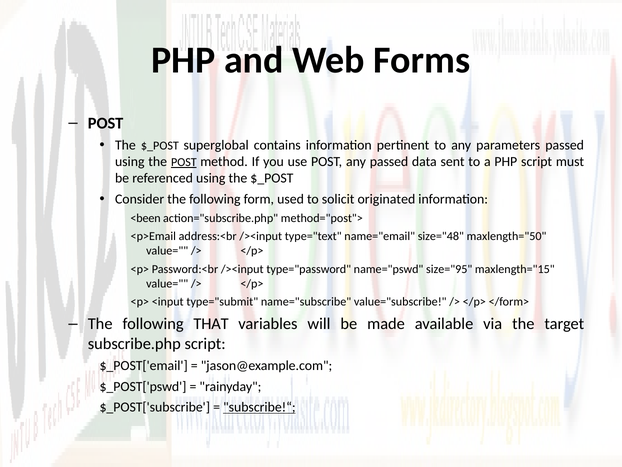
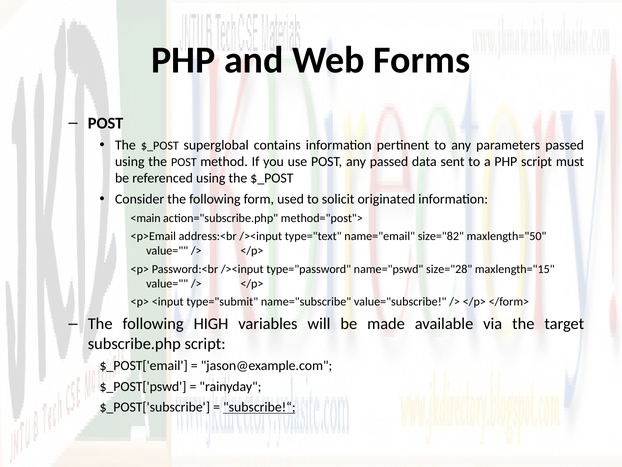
POST at (184, 162) underline: present -> none
<been: <been -> <main
size="48: size="48 -> size="82
size="95: size="95 -> size="28
THAT: THAT -> HIGH
